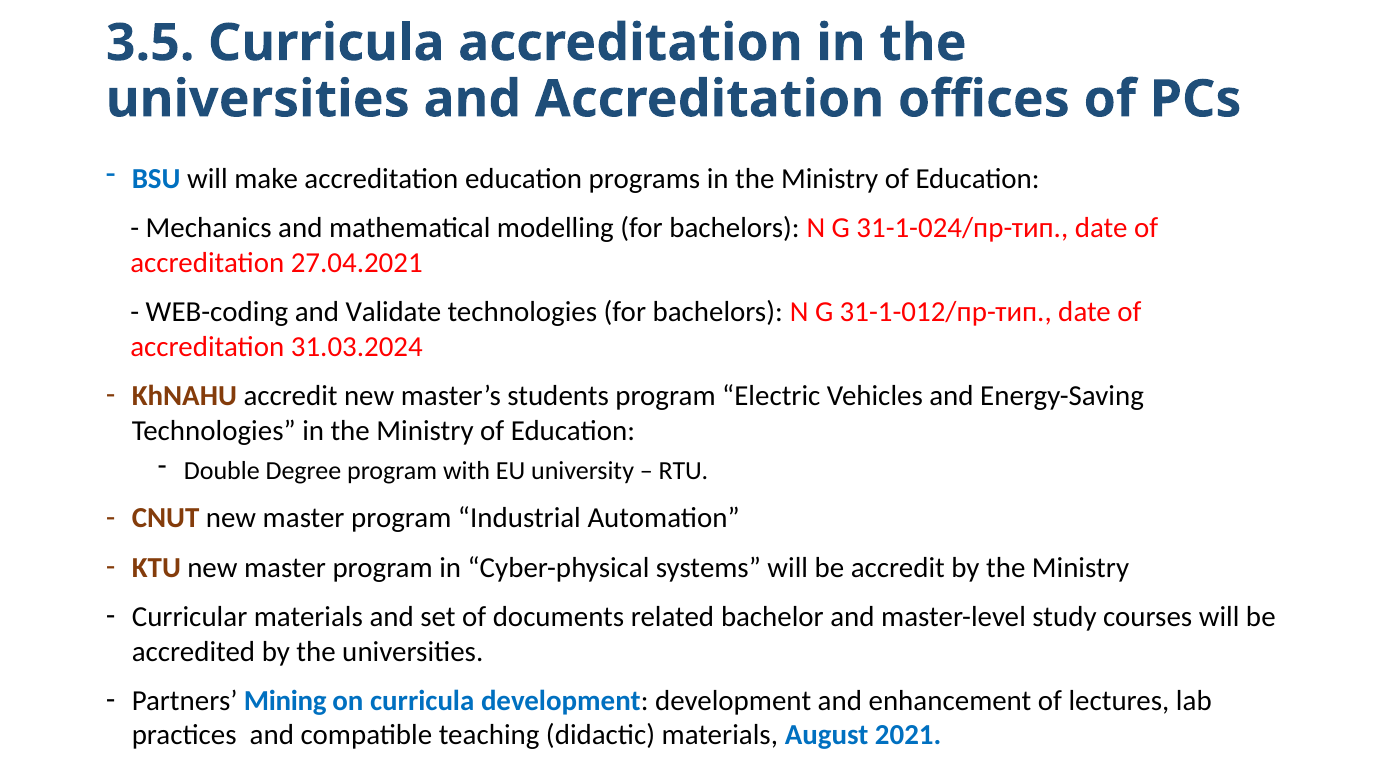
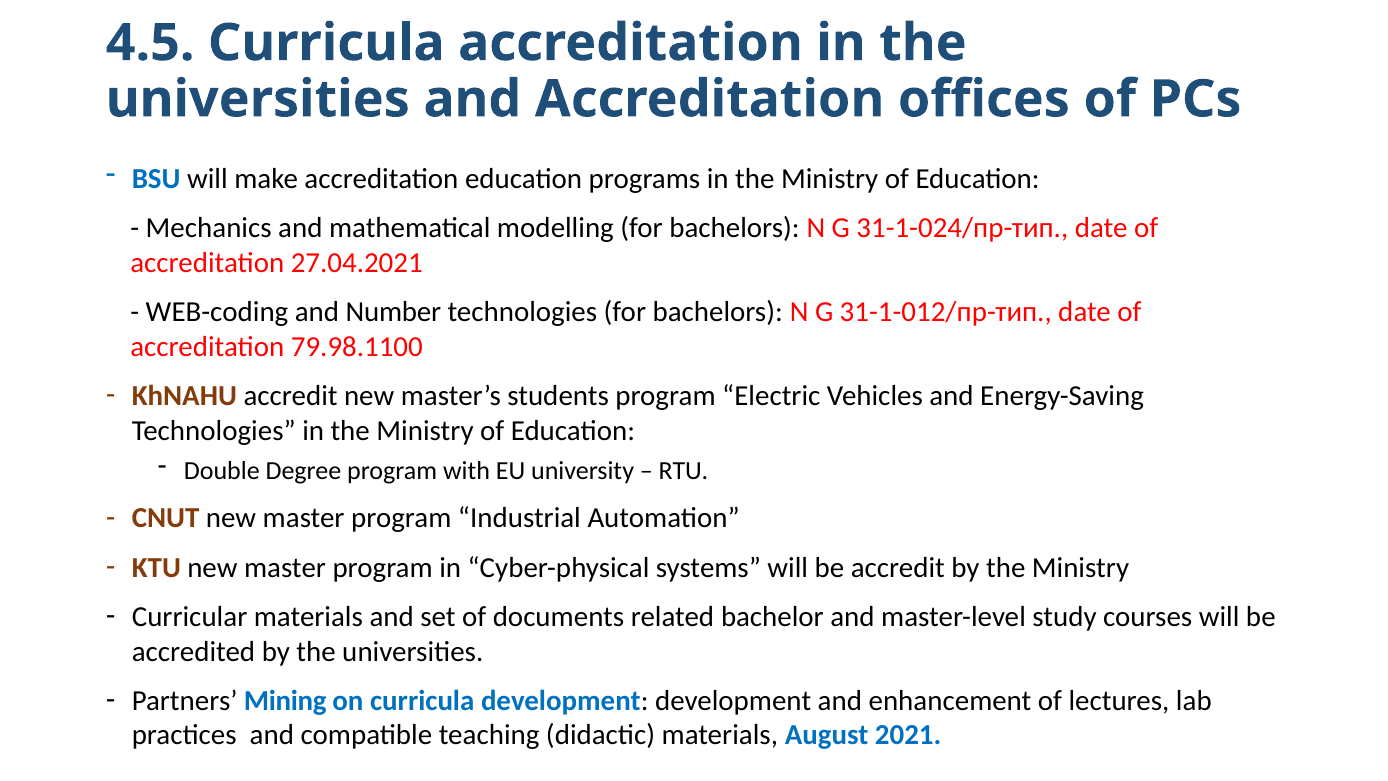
3.5: 3.5 -> 4.5
Validate: Validate -> Number
31.03.2024: 31.03.2024 -> 79.98.1100
